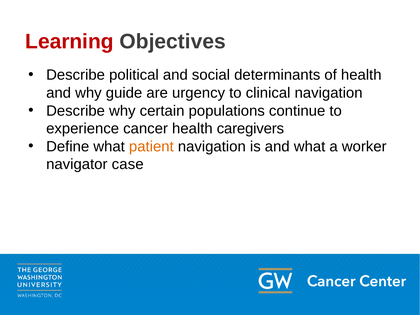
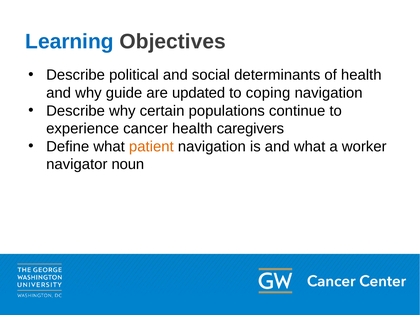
Learning colour: red -> blue
urgency: urgency -> updated
clinical: clinical -> coping
case: case -> noun
